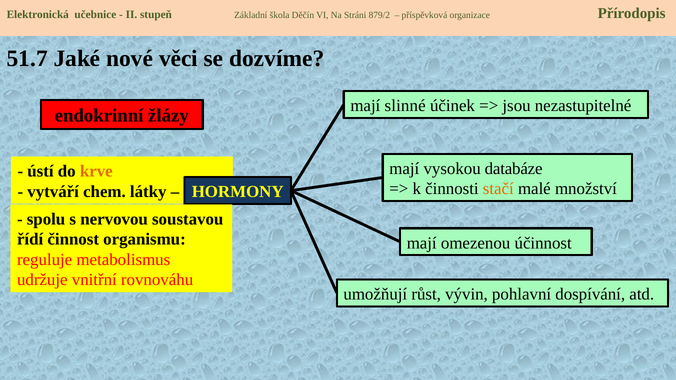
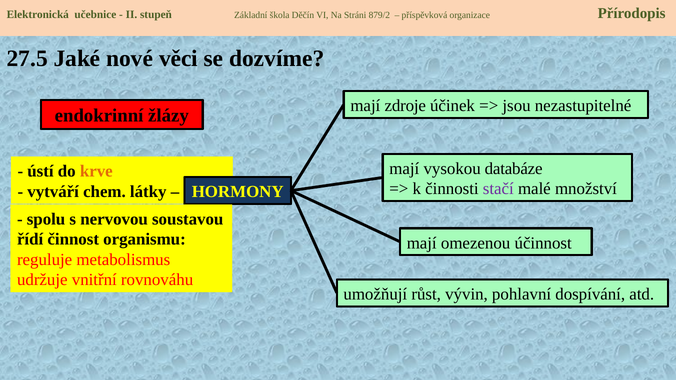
51.7: 51.7 -> 27.5
slinné: slinné -> zdroje
stačí colour: orange -> purple
